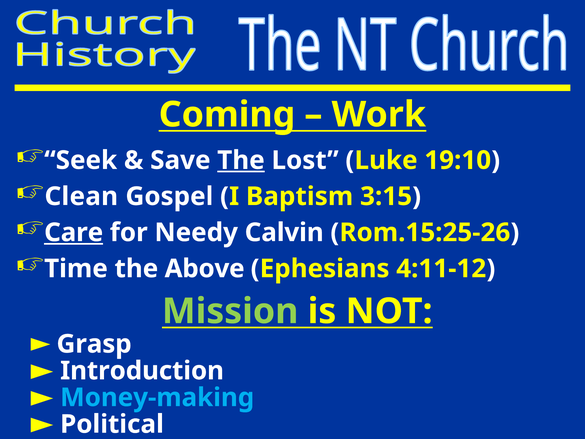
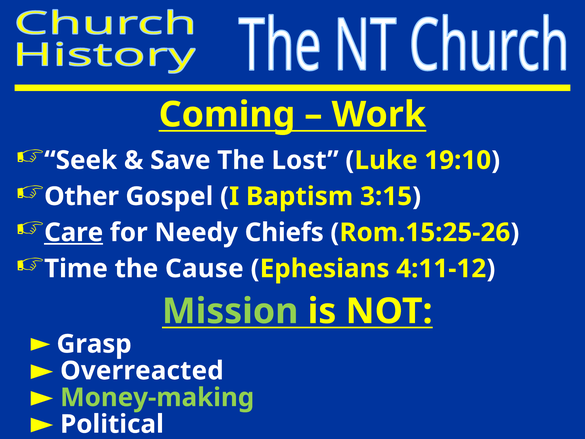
The at (241, 160) underline: present -> none
Clean: Clean -> Other
Calvin: Calvin -> Chiefs
Above: Above -> Cause
Introduction: Introduction -> Overreacted
Money-making colour: light blue -> light green
